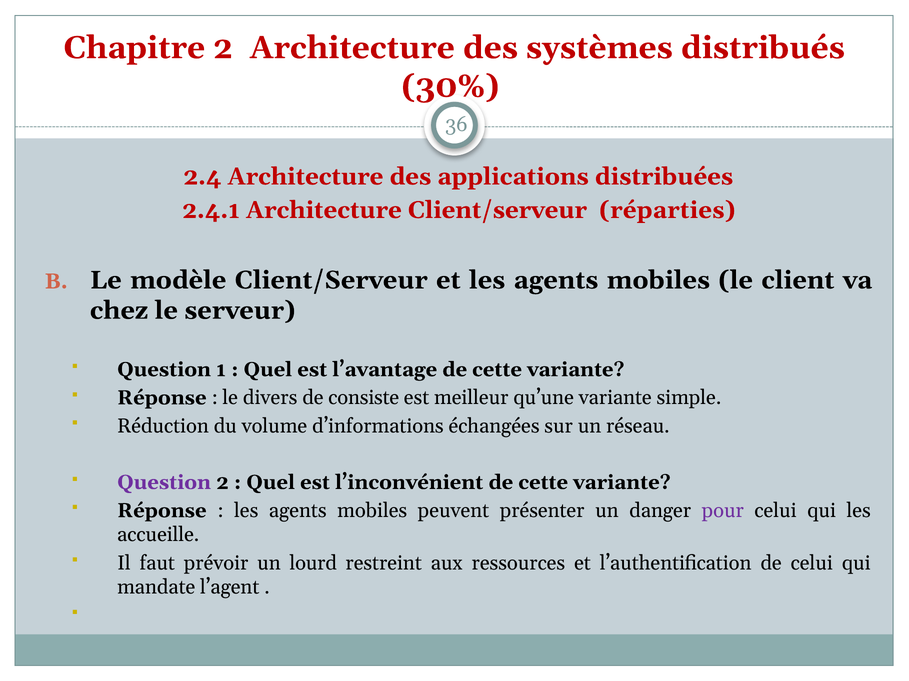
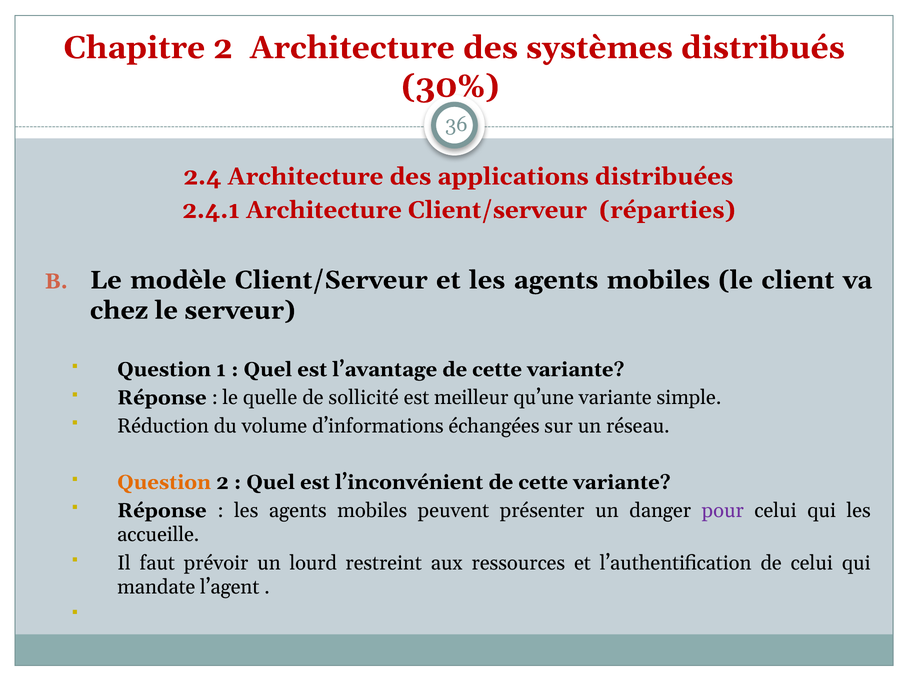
divers: divers -> quelle
consiste: consiste -> sollicité
Question at (164, 483) colour: purple -> orange
